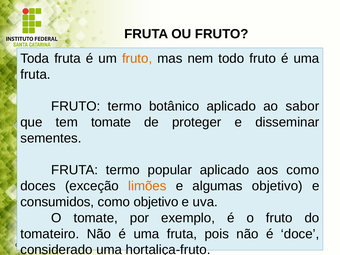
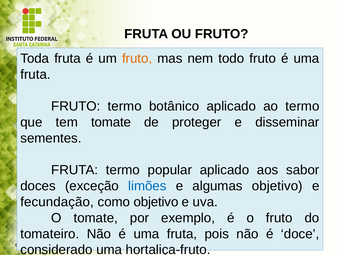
ao sabor: sabor -> termo
aos como: como -> sabor
limões colour: orange -> blue
consumidos: consumidos -> fecundação
